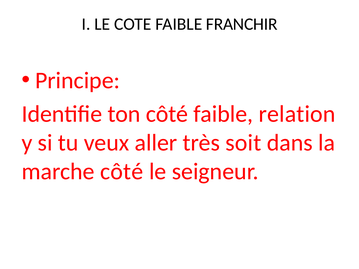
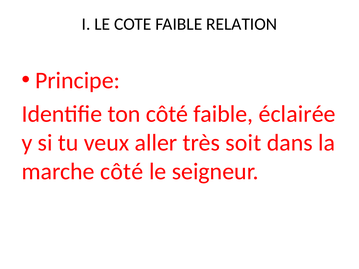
FRANCHIR: FRANCHIR -> RELATION
relation: relation -> éclairée
